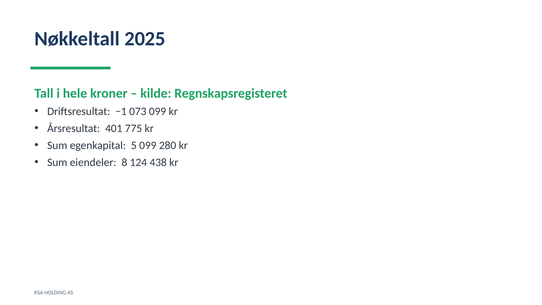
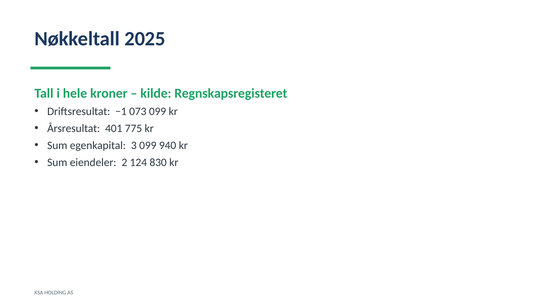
5: 5 -> 3
280: 280 -> 940
8: 8 -> 2
438: 438 -> 830
